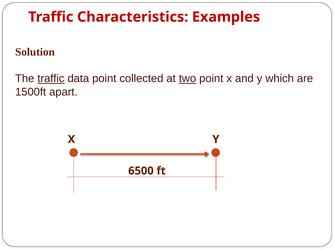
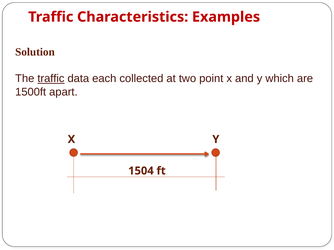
data point: point -> each
two underline: present -> none
6500: 6500 -> 1504
